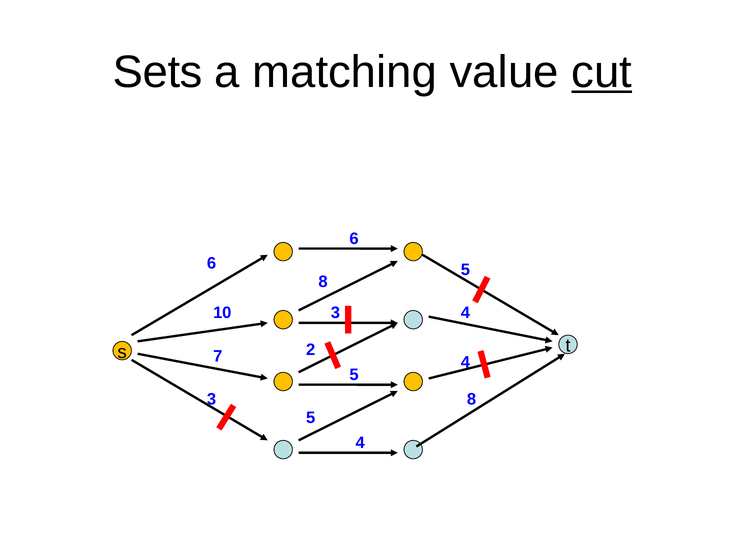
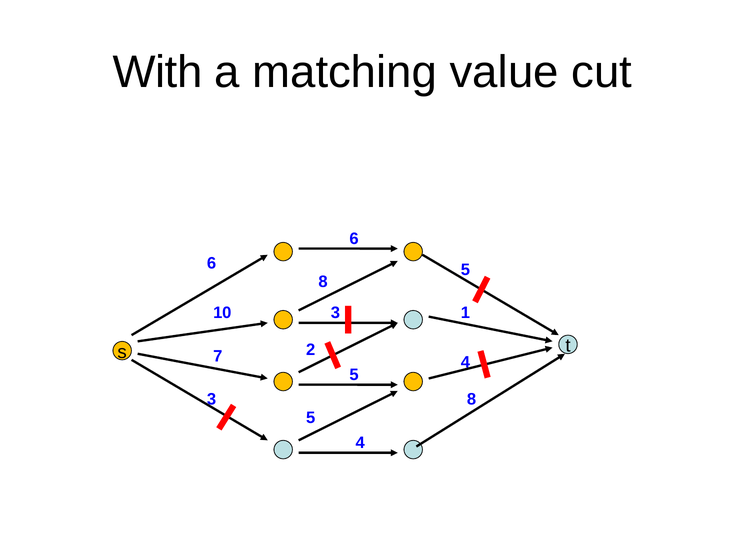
Sets: Sets -> With
cut underline: present -> none
3 4: 4 -> 1
